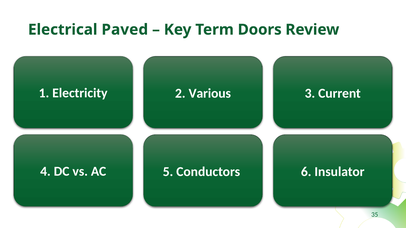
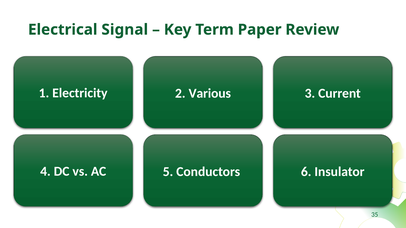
Paved: Paved -> Signal
Doors: Doors -> Paper
